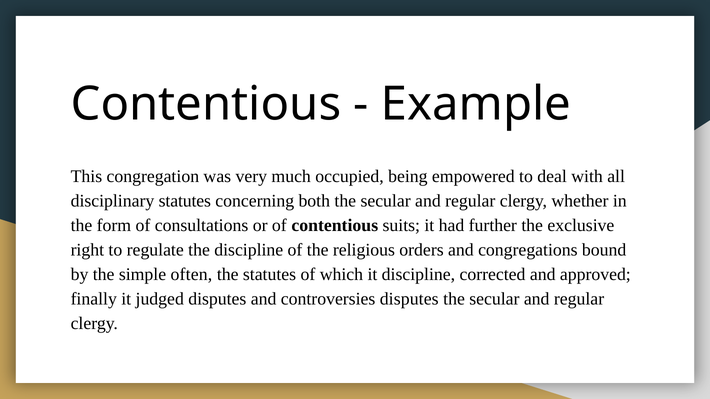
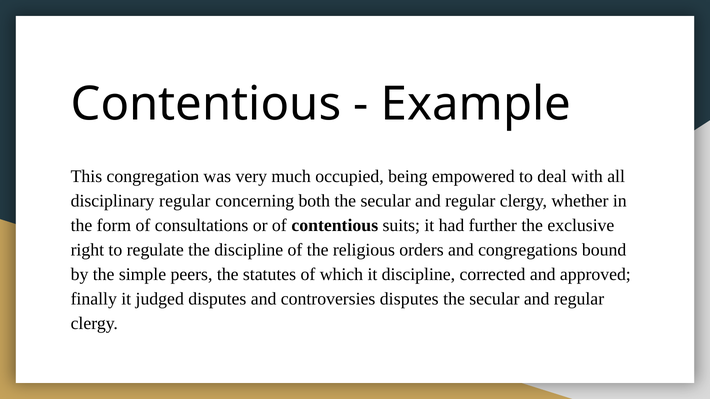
disciplinary statutes: statutes -> regular
often: often -> peers
